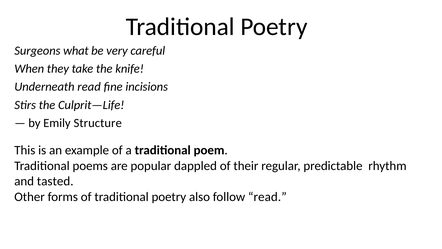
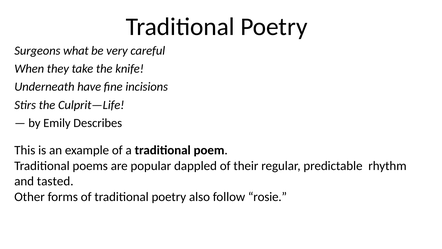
Underneath read: read -> have
Structure: Structure -> Describes
follow read: read -> rosie
